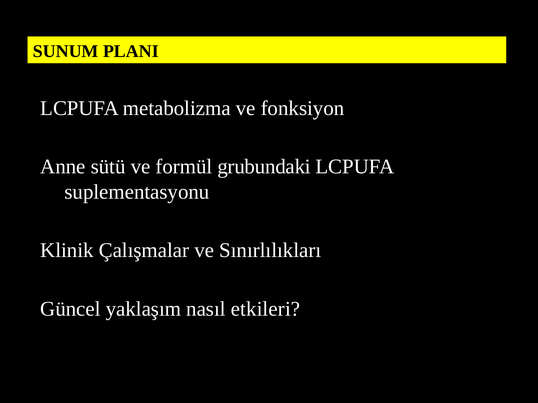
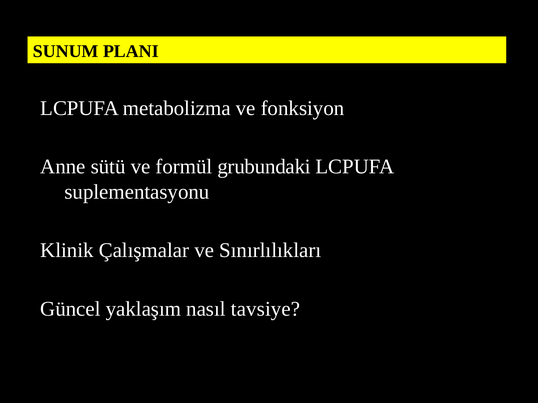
etkileri: etkileri -> tavsiye
